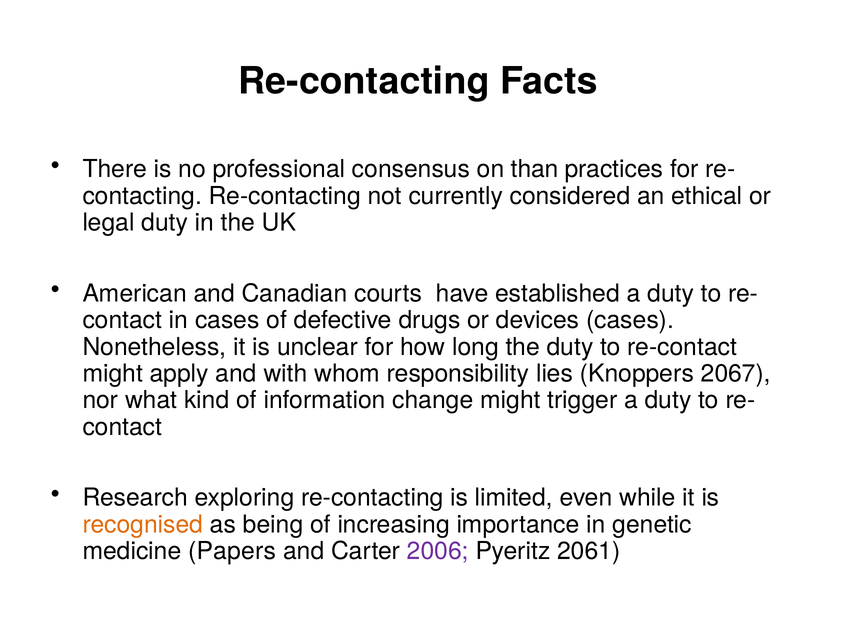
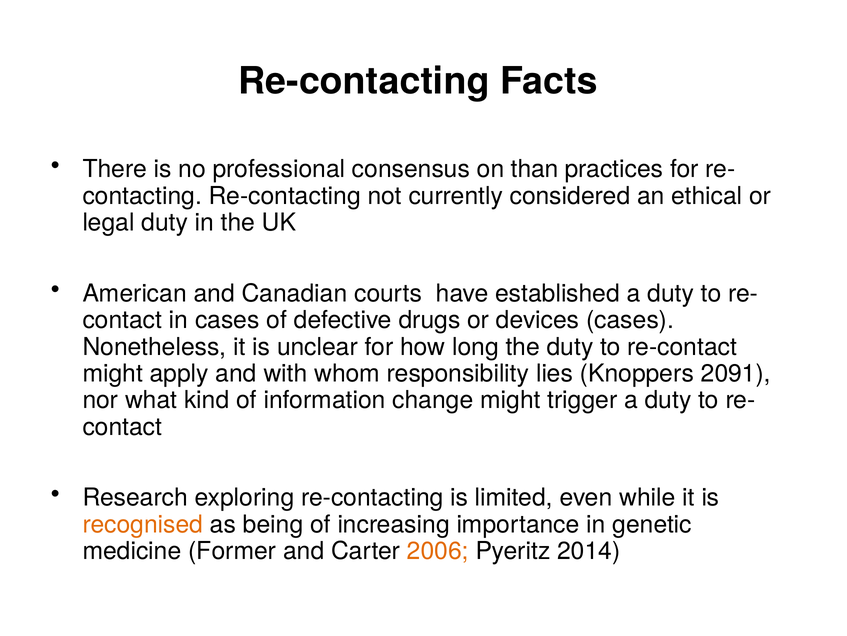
2067: 2067 -> 2091
Papers: Papers -> Former
2006 colour: purple -> orange
2061: 2061 -> 2014
